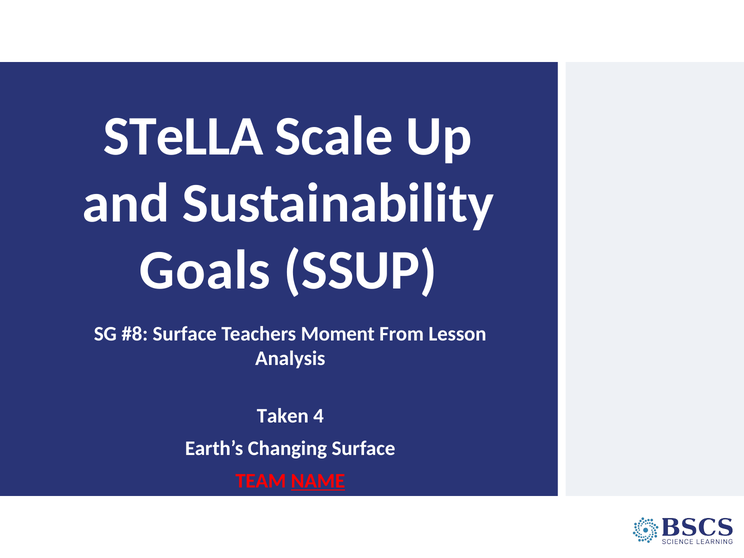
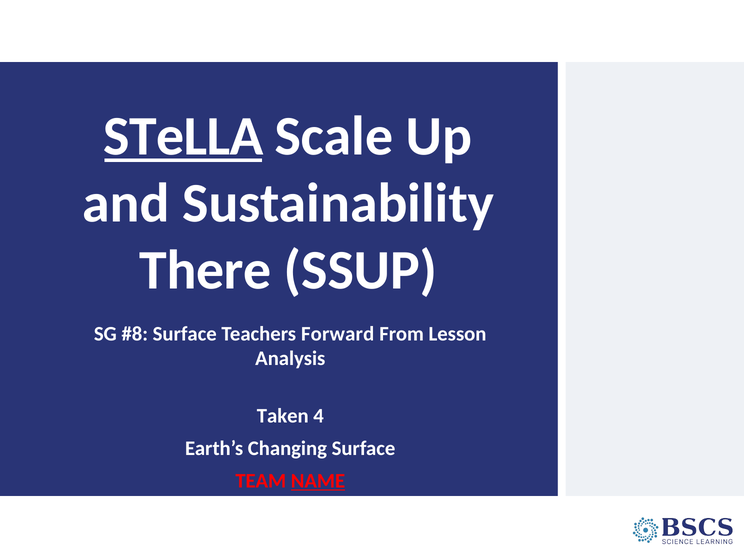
STeLLA underline: none -> present
Goals: Goals -> There
Moment: Moment -> Forward
